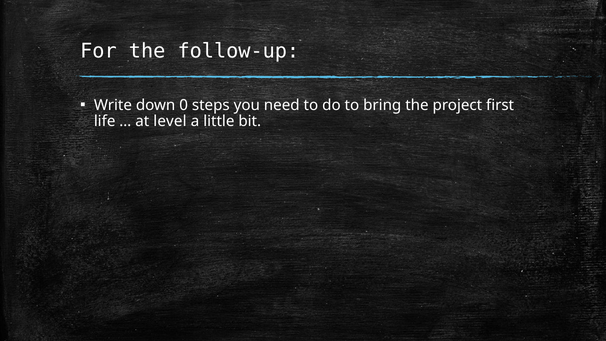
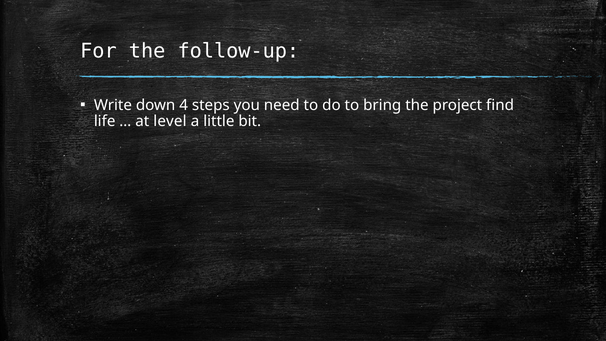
0: 0 -> 4
first: first -> find
